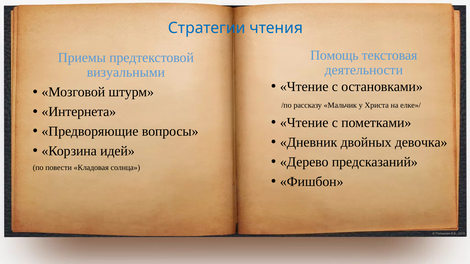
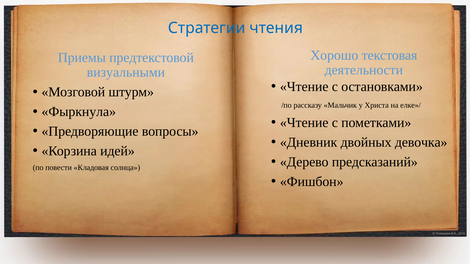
Помощь: Помощь -> Хорошо
Интернета: Интернета -> Фыркнула
